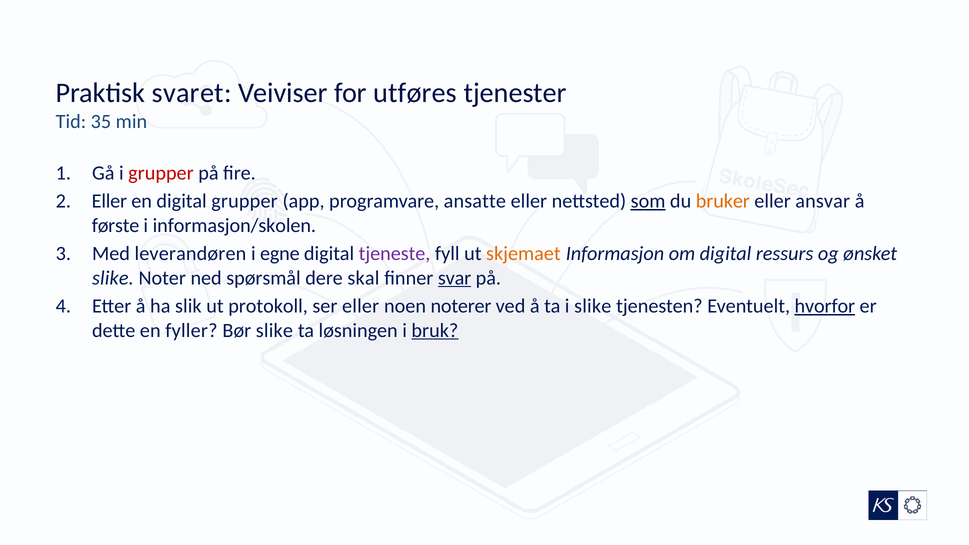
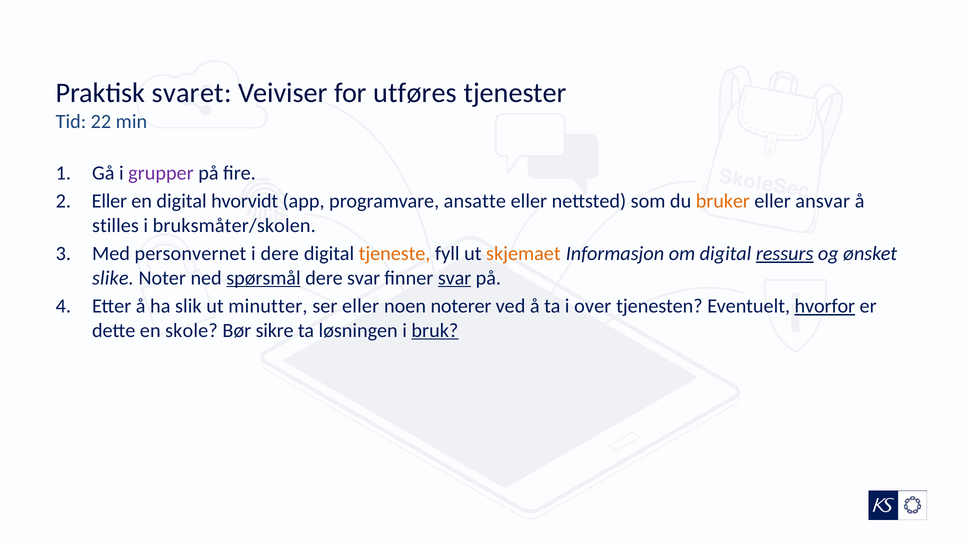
35: 35 -> 22
grupper at (161, 173) colour: red -> purple
digital grupper: grupper -> hvorvidt
som underline: present -> none
første: første -> stilles
informasjon/skolen: informasjon/skolen -> bruksmåter/skolen
leverandøren: leverandøren -> personvernet
i egne: egne -> dere
tjeneste colour: purple -> orange
ressurs underline: none -> present
spørsmål underline: none -> present
dere skal: skal -> svar
protokoll: protokoll -> minutter
i slike: slike -> over
fyller: fyller -> skole
Bør slike: slike -> sikre
